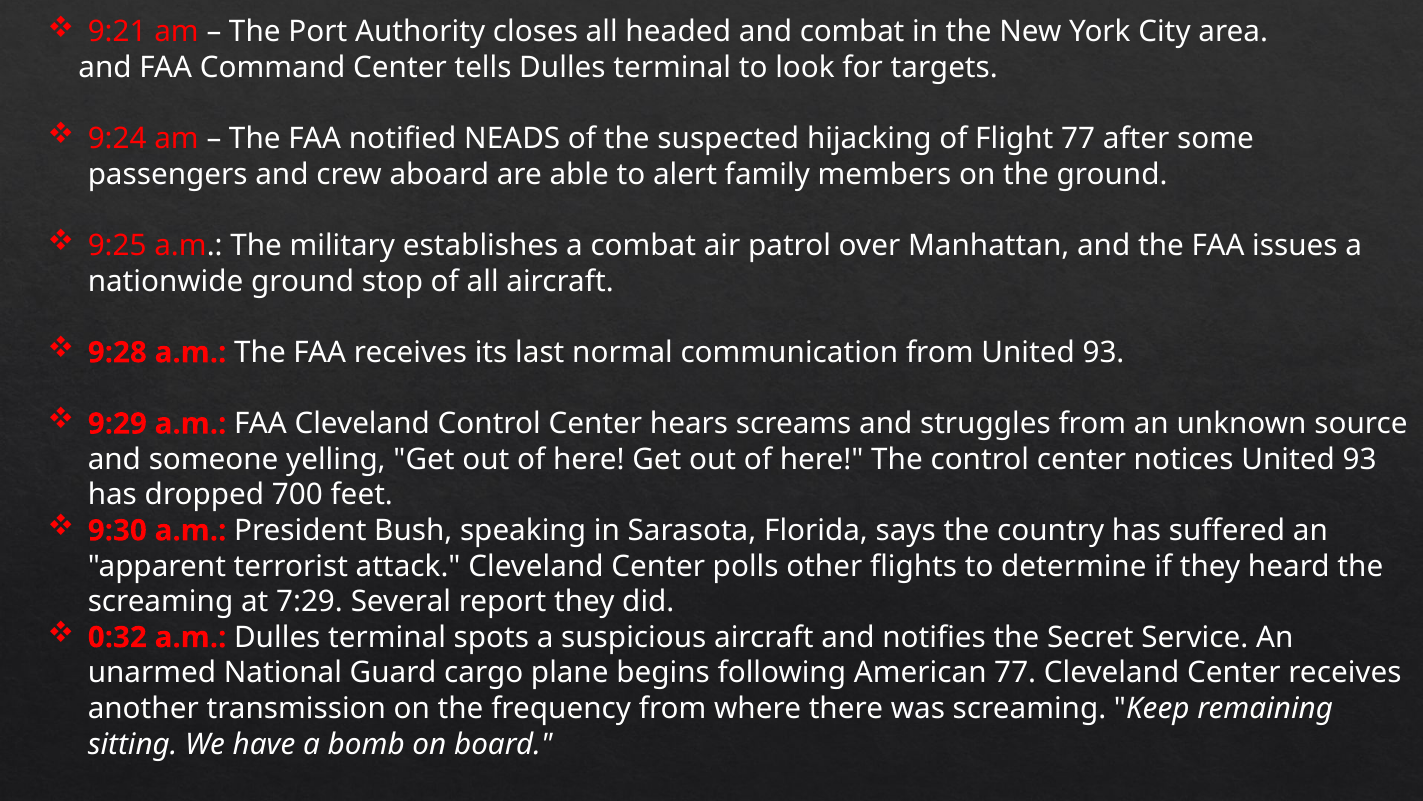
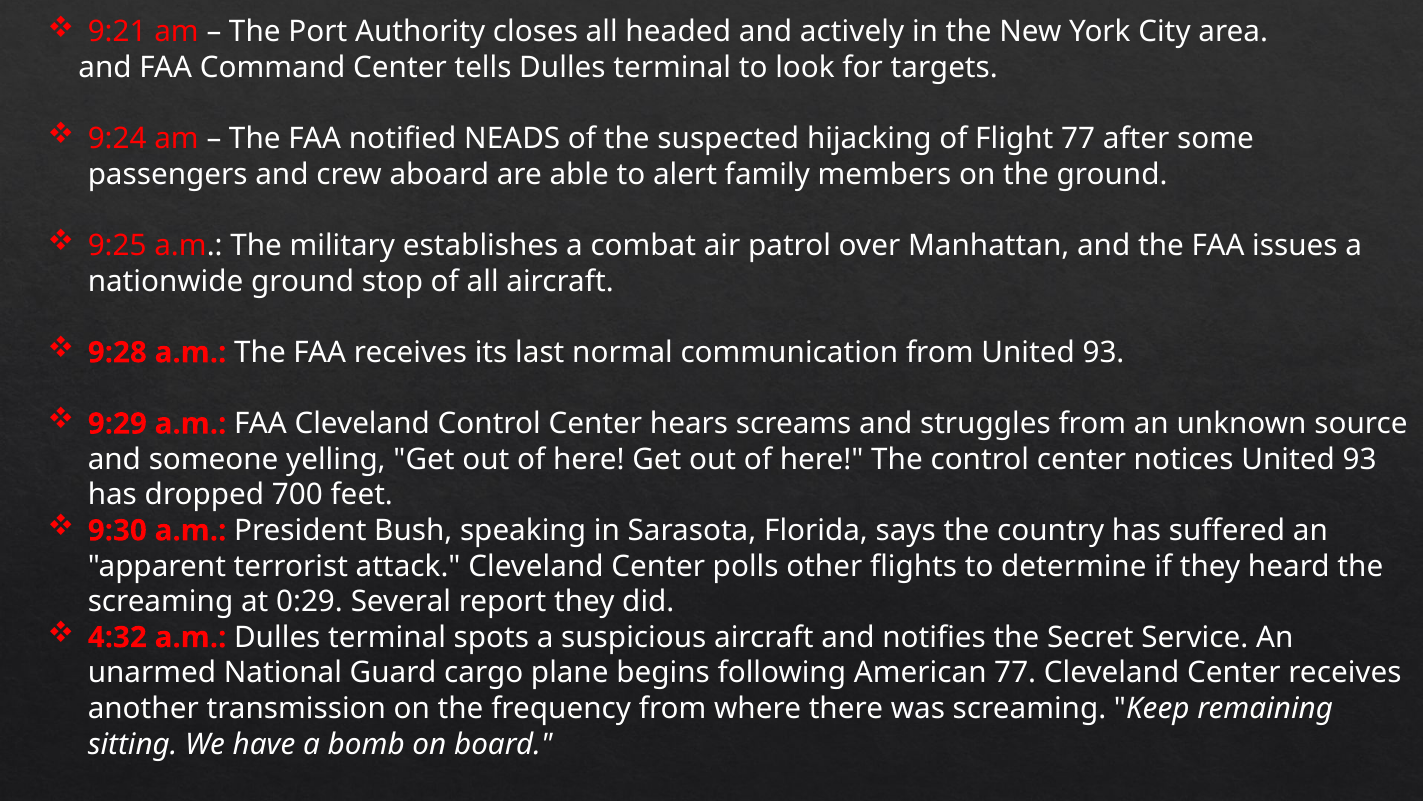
and combat: combat -> actively
7:29: 7:29 -> 0:29
0:32: 0:32 -> 4:32
